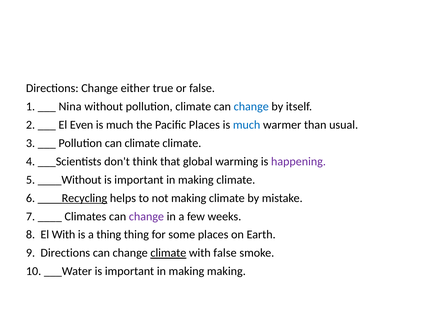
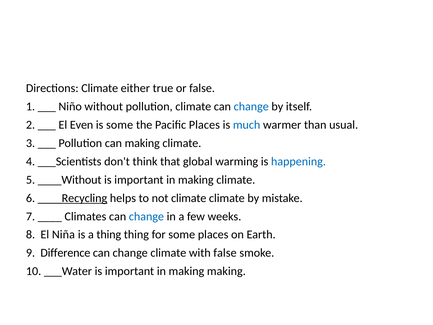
Directions Change: Change -> Climate
Nina: Nina -> Niño
much at (120, 125): much -> some
can climate: climate -> making
happening colour: purple -> blue
not making: making -> climate
change at (146, 216) colour: purple -> blue
El With: With -> Niña
9 Directions: Directions -> Difference
climate at (168, 253) underline: present -> none
